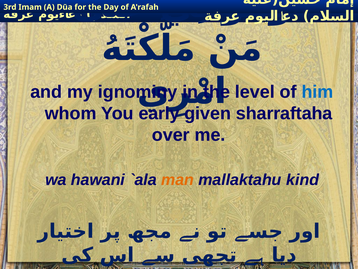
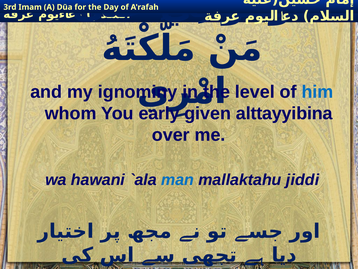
sharraftaha: sharraftaha -> alttayyibina
man colour: orange -> blue
kind: kind -> jiddi
